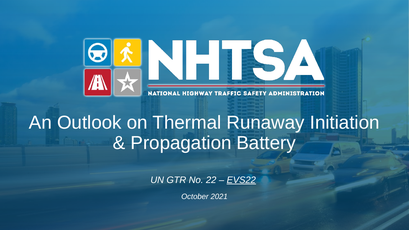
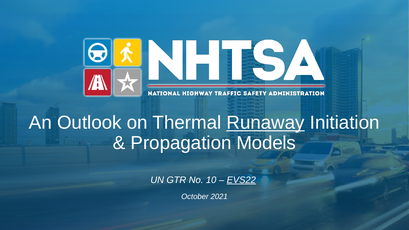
Runaway underline: none -> present
Battery: Battery -> Models
22: 22 -> 10
